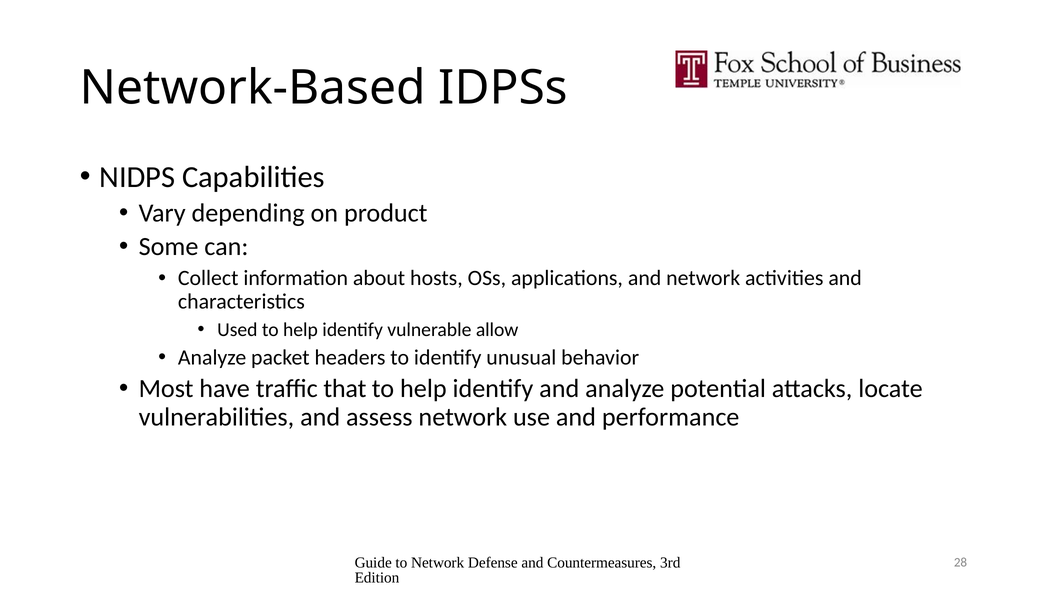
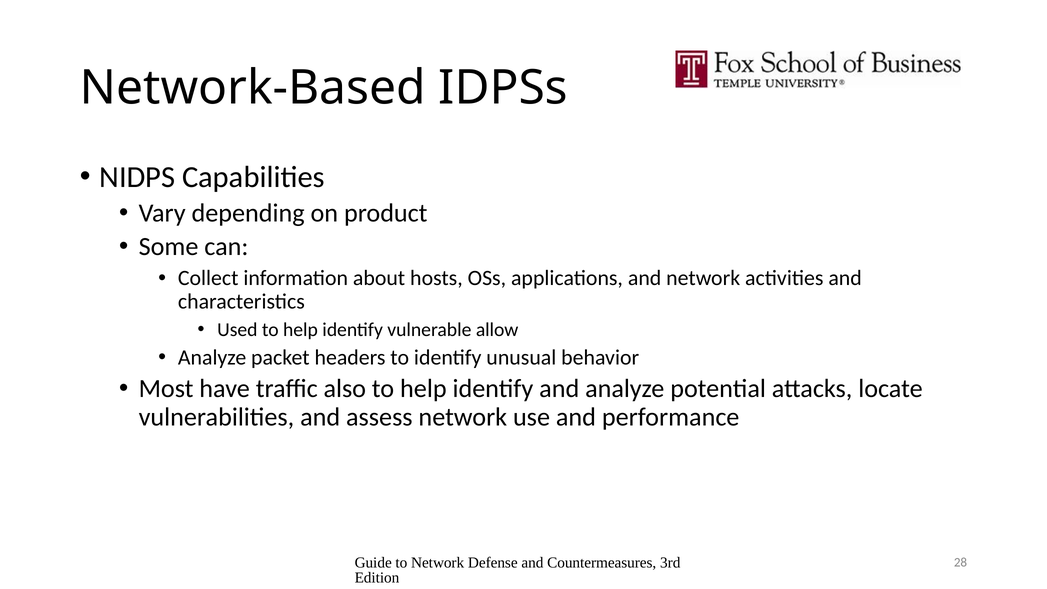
that: that -> also
